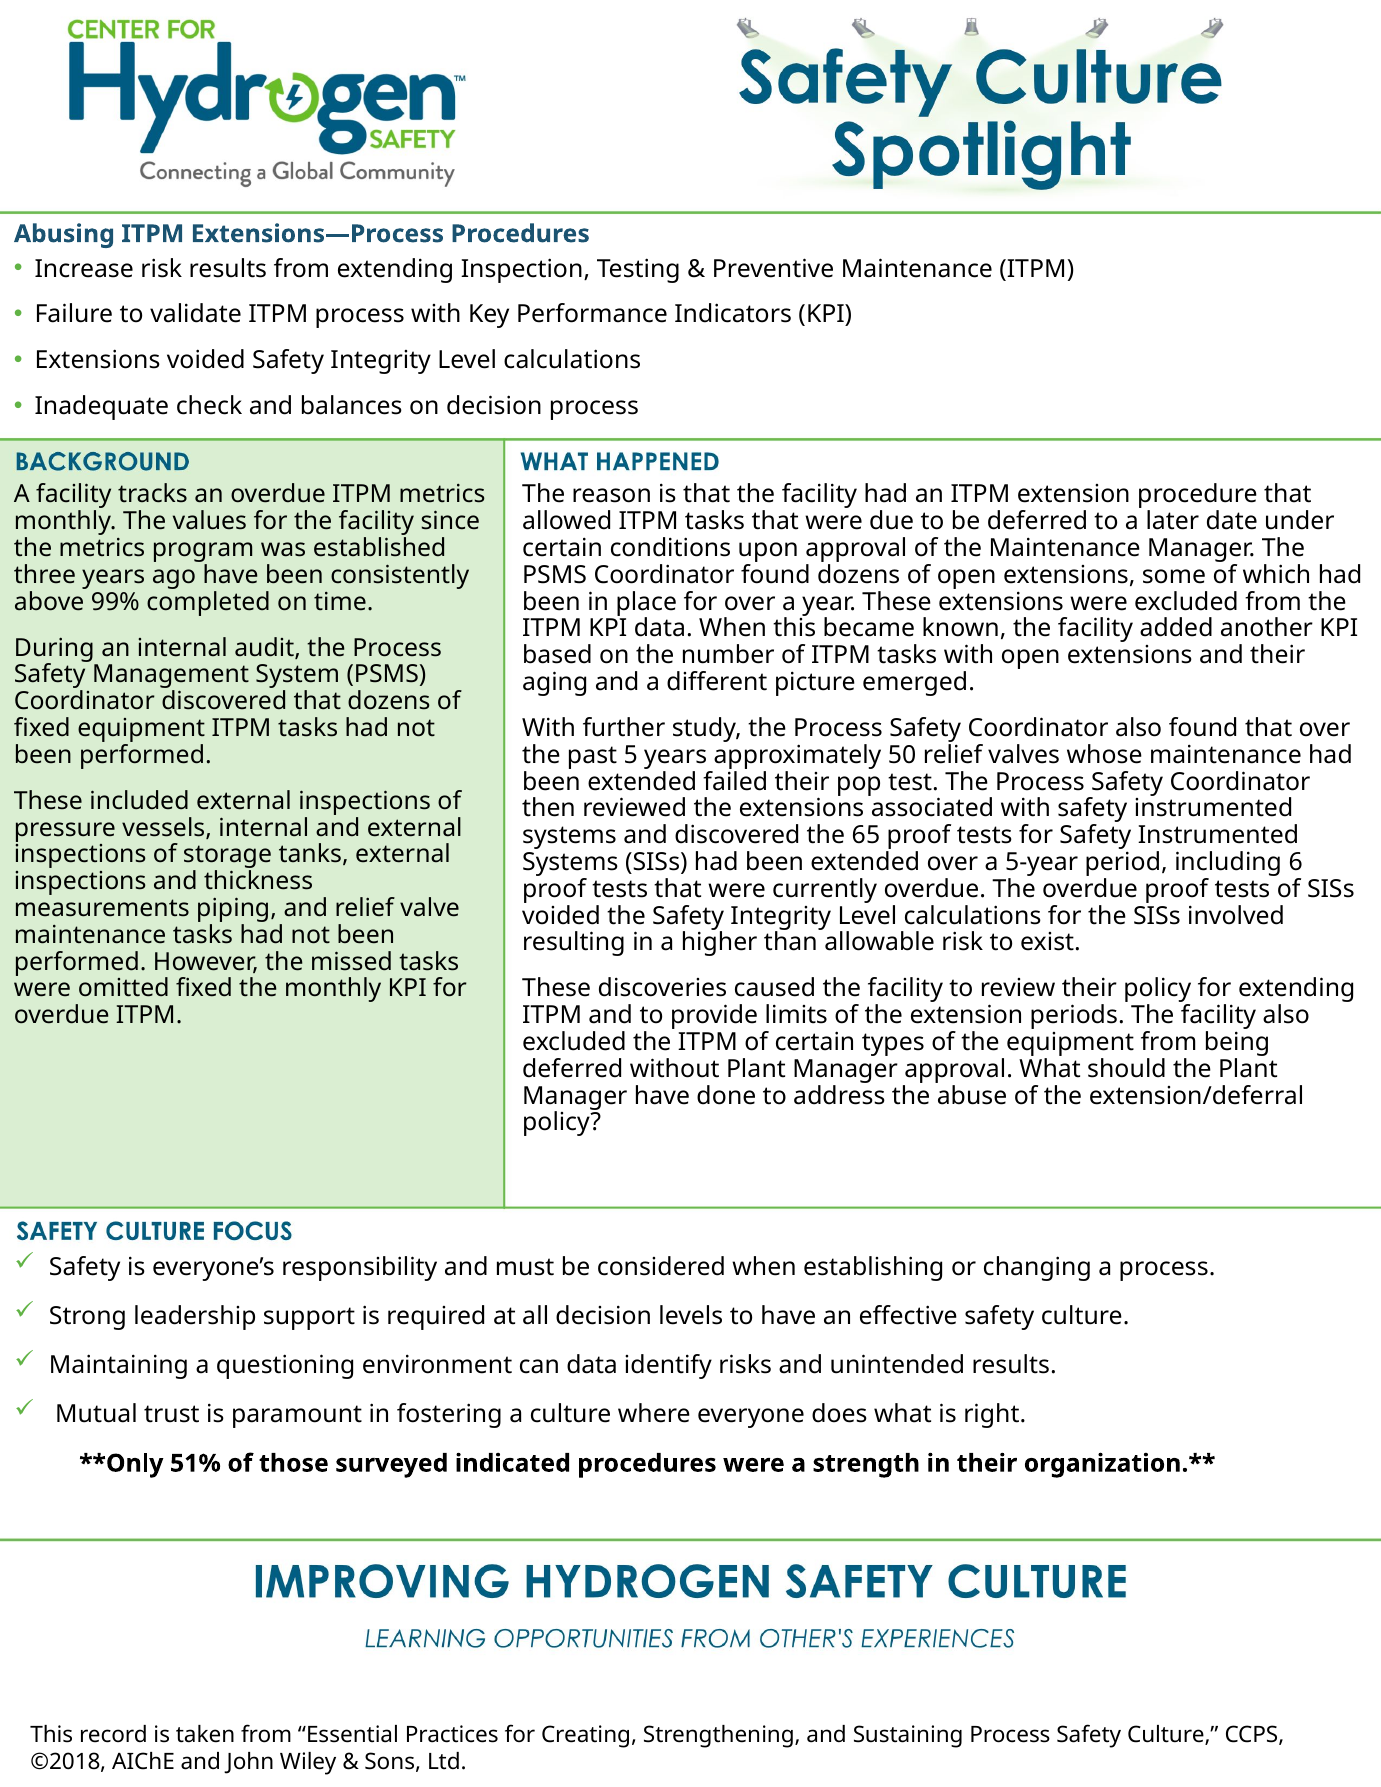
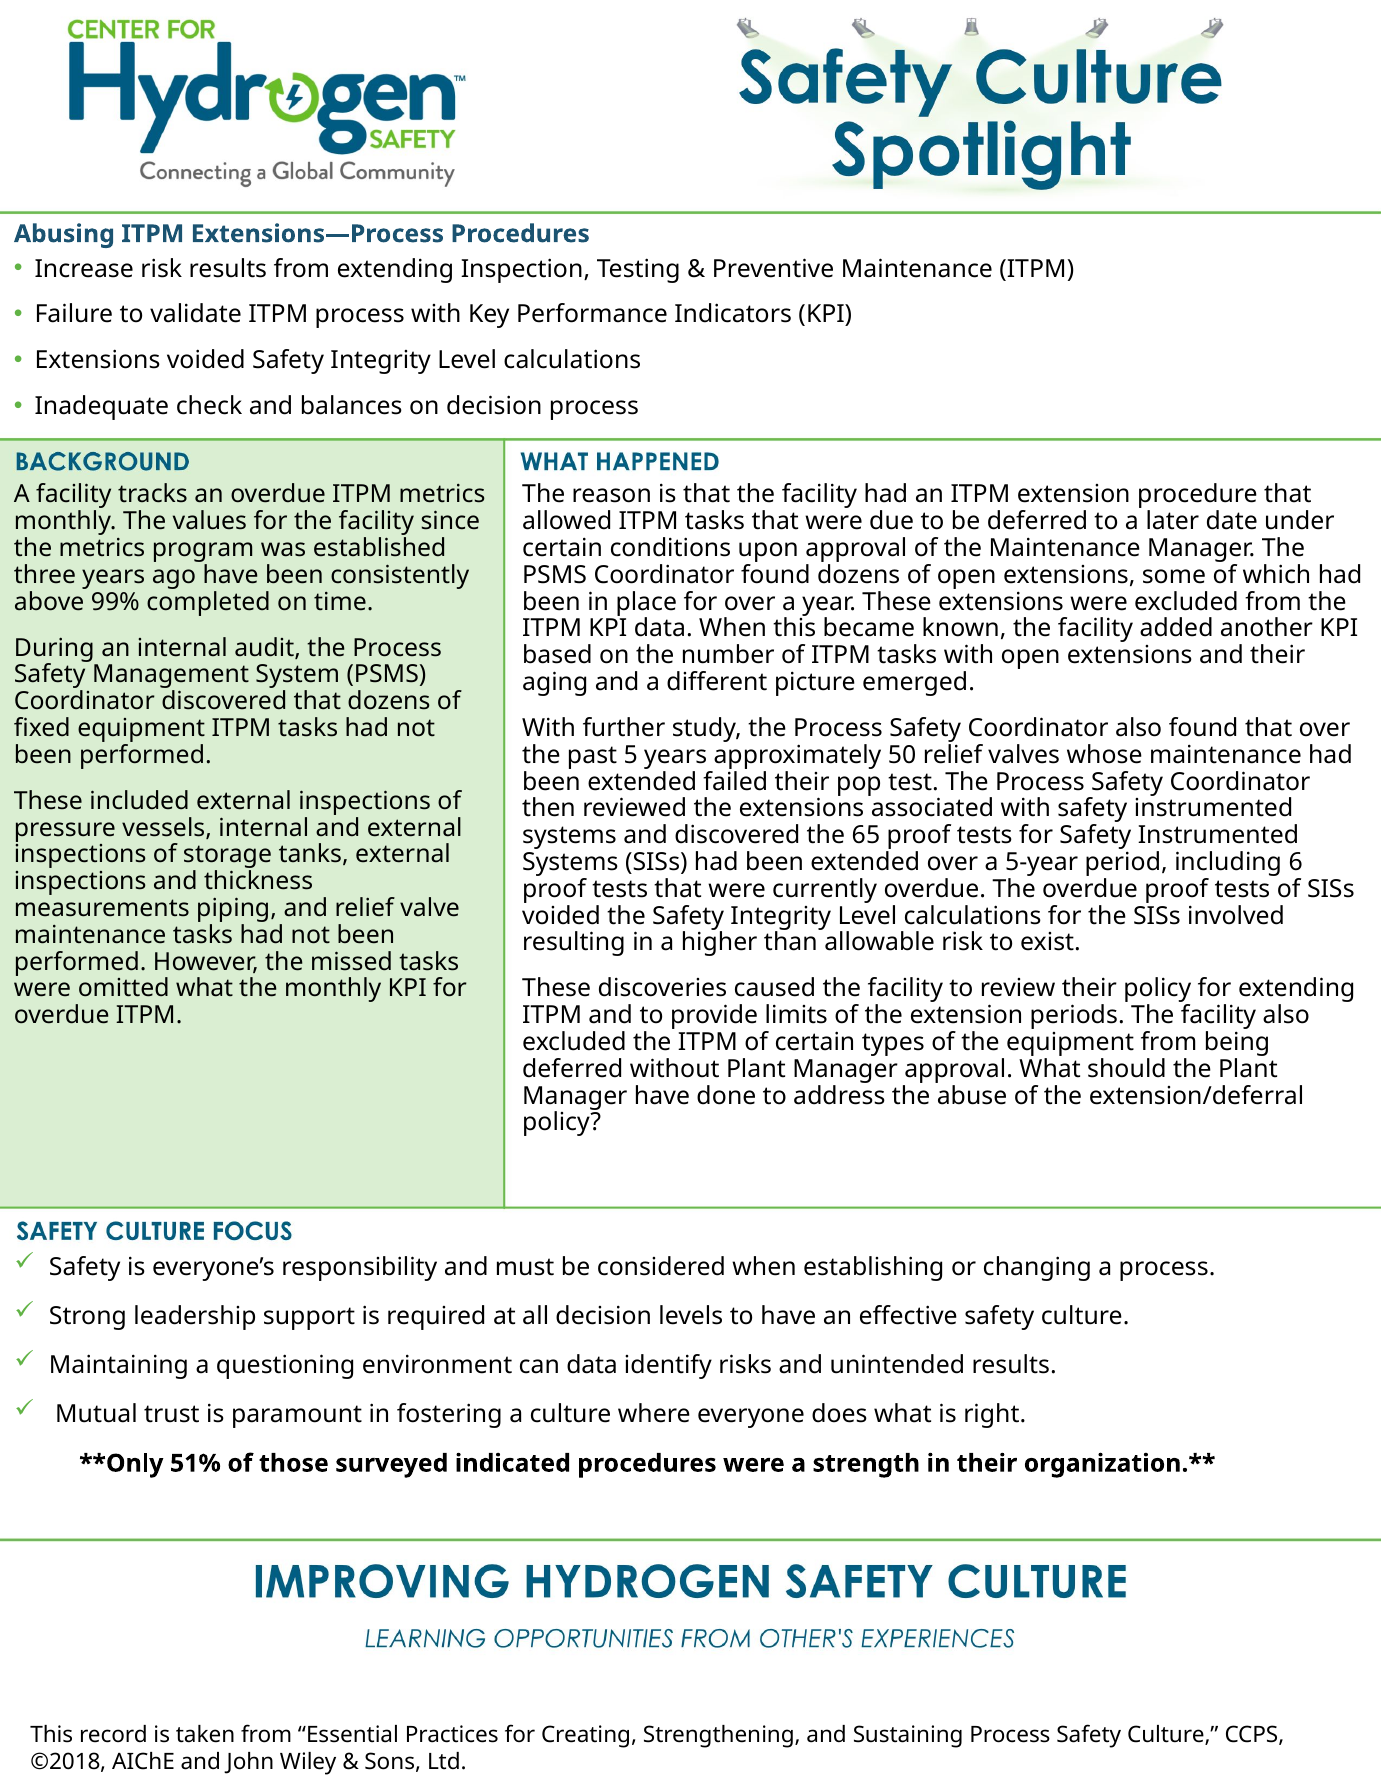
omitted fixed: fixed -> what
